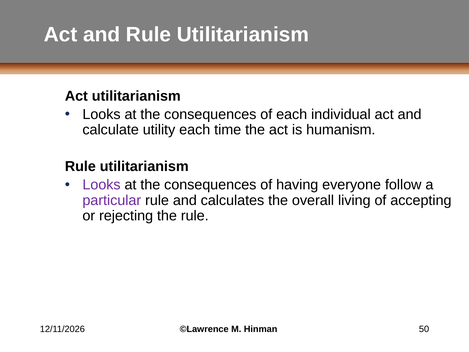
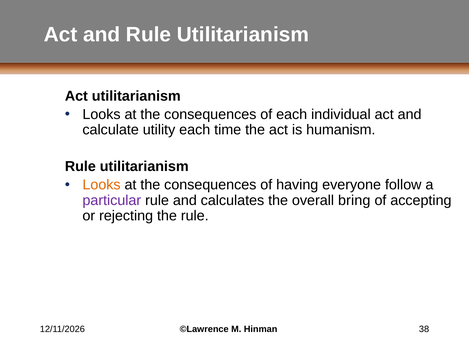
Looks at (102, 185) colour: purple -> orange
living: living -> bring
50: 50 -> 38
